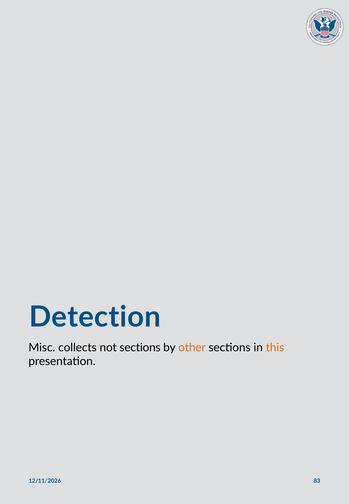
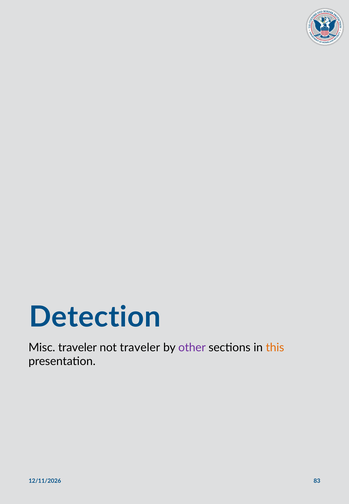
Misc collects: collects -> traveler
not sections: sections -> traveler
other colour: orange -> purple
